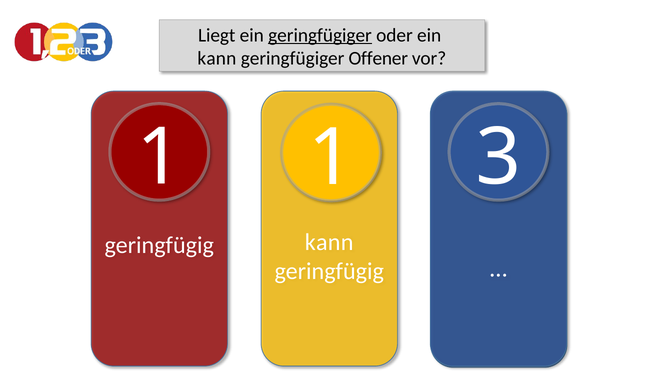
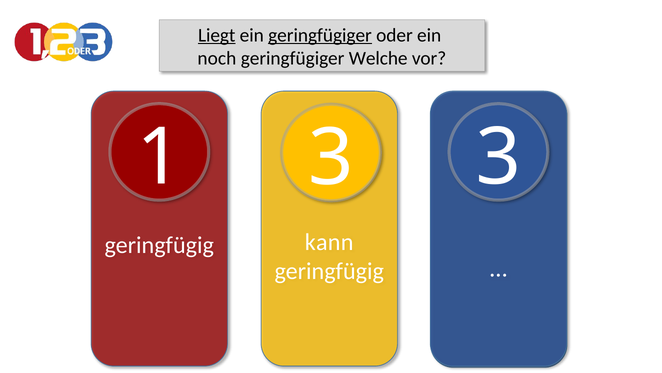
Liegt underline: none -> present
kann at (217, 58): kann -> noch
Offener: Offener -> Welche
1 1: 1 -> 3
